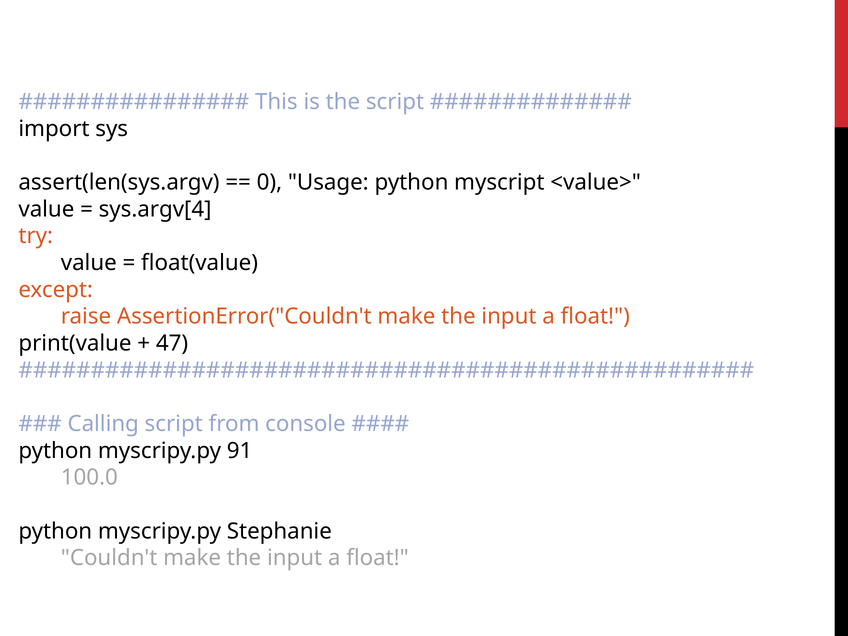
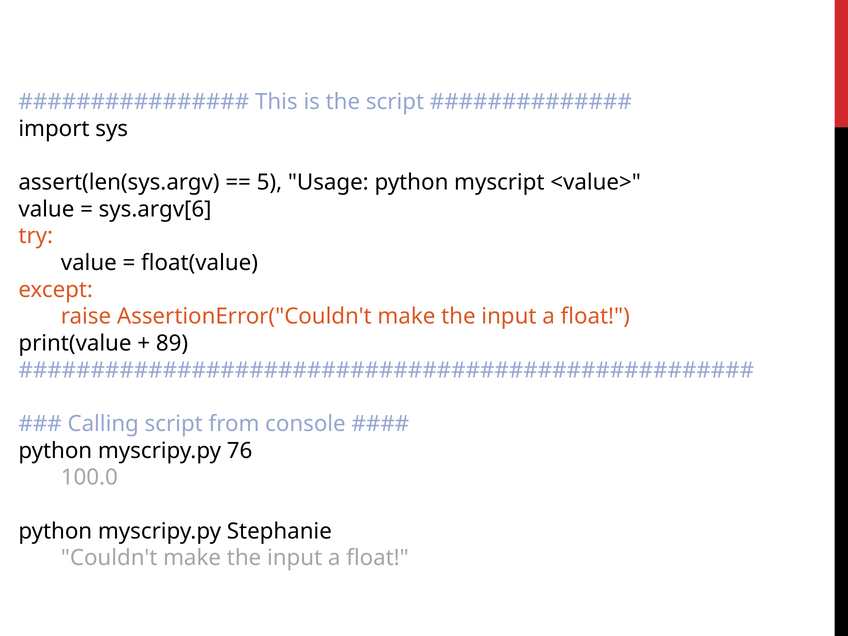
0: 0 -> 5
sys.argv[4: sys.argv[4 -> sys.argv[6
47: 47 -> 89
91: 91 -> 76
